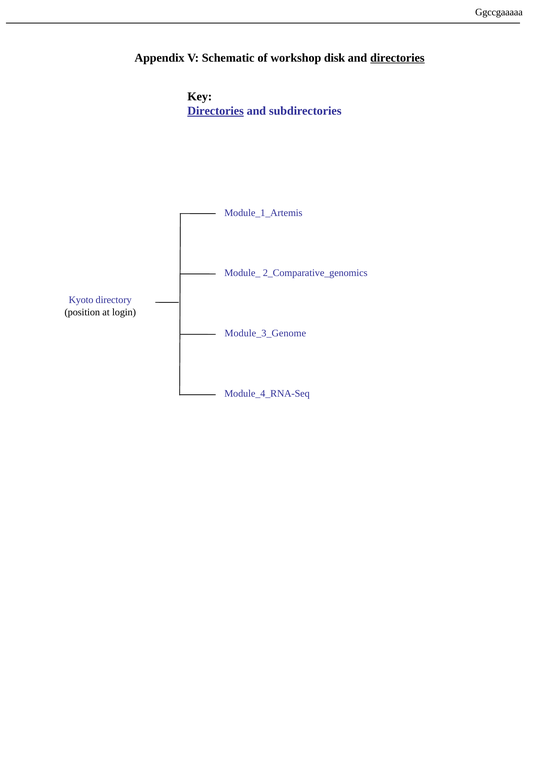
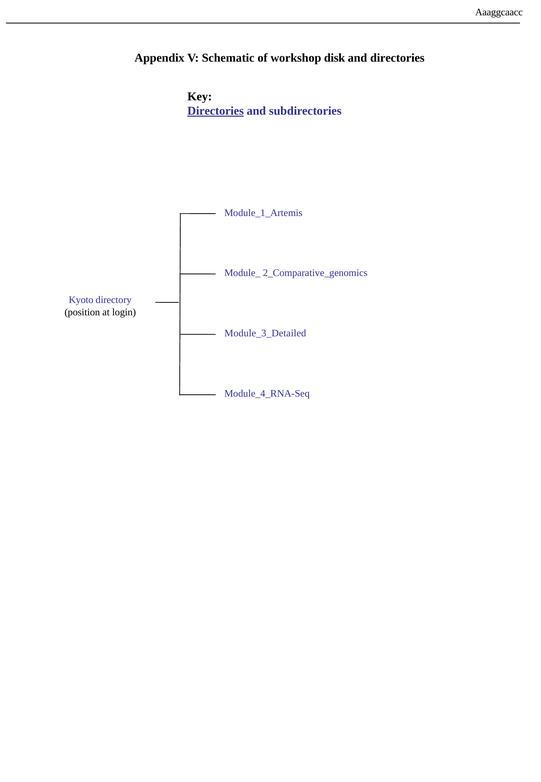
Ggccgaaaaa: Ggccgaaaaa -> Aaaggcaacc
directories at (397, 58) underline: present -> none
Module_3_Genome: Module_3_Genome -> Module_3_Detailed
